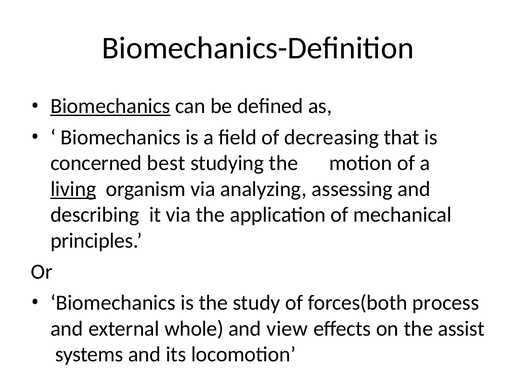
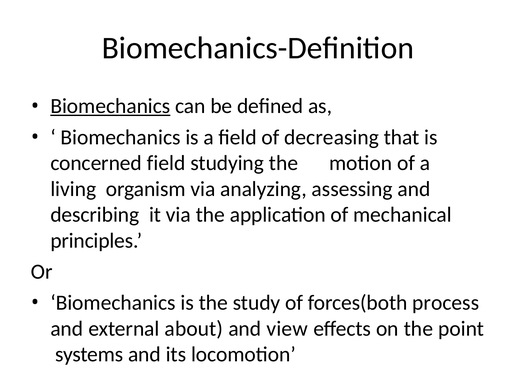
concerned best: best -> field
living underline: present -> none
whole: whole -> about
assist: assist -> point
